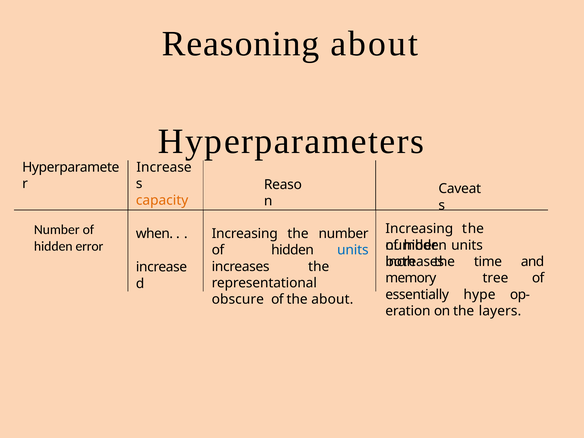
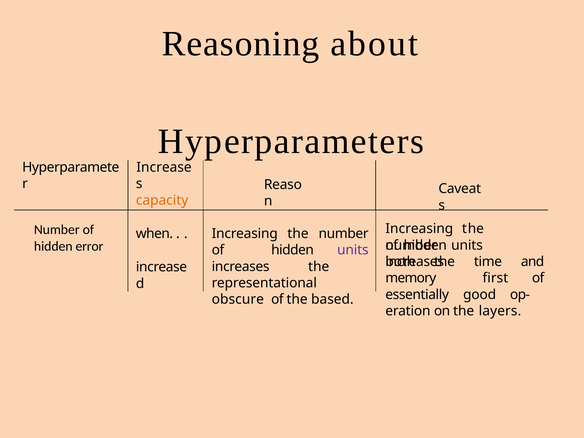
units at (353, 250) colour: blue -> purple
tree: tree -> first
hype: hype -> good
the about: about -> based
